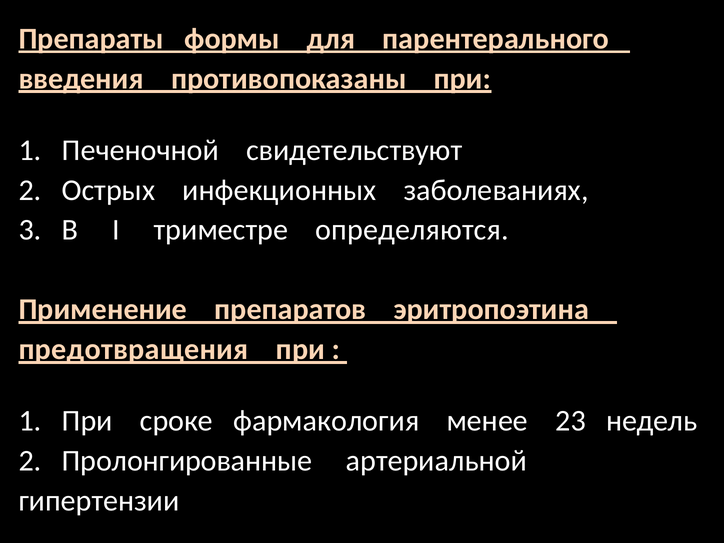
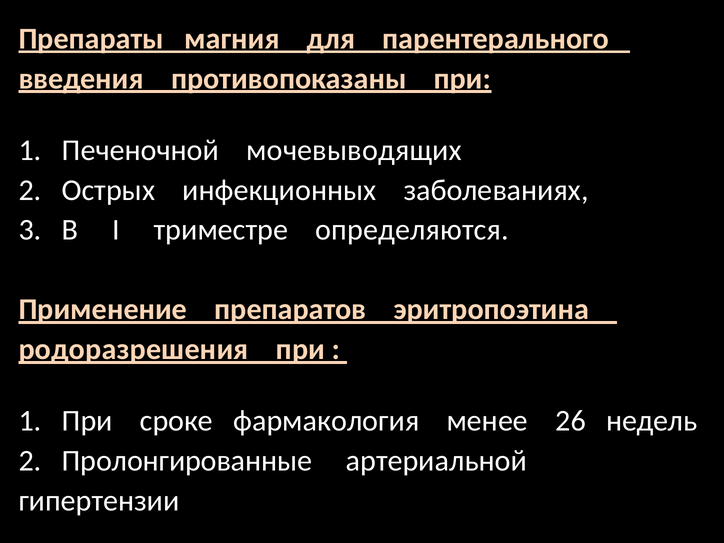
формы: формы -> магния
свидетельствуют: свидетельствуют -> мочевыводящих
предотвращения: предотвращения -> родоразрешения
23: 23 -> 26
